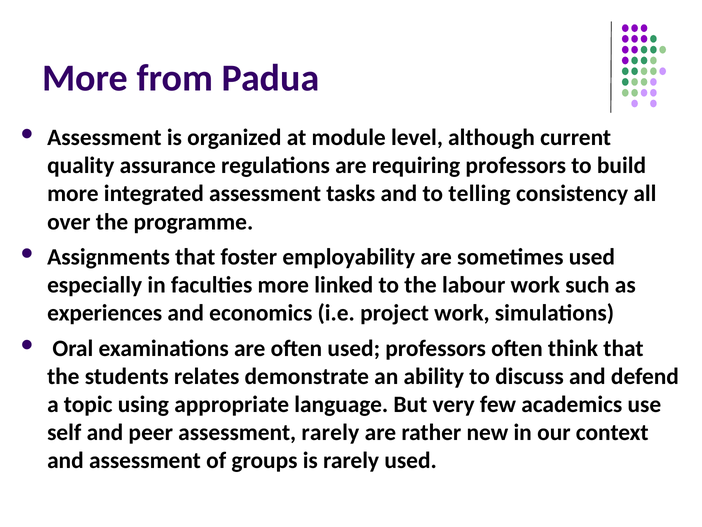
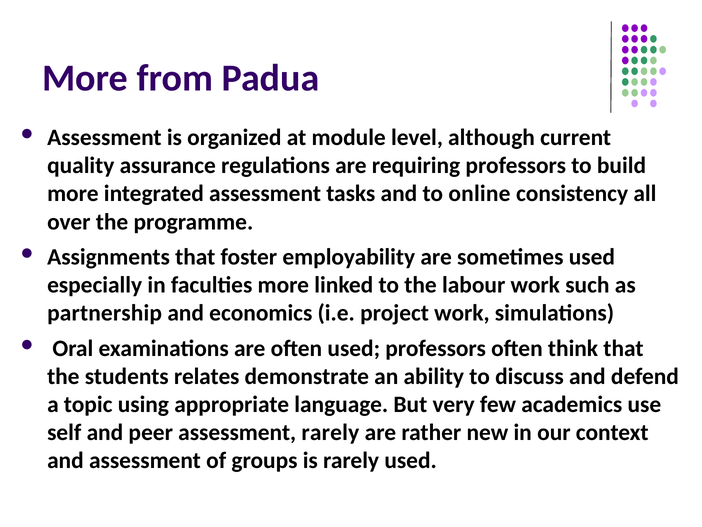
telling: telling -> online
experiences: experiences -> partnership
